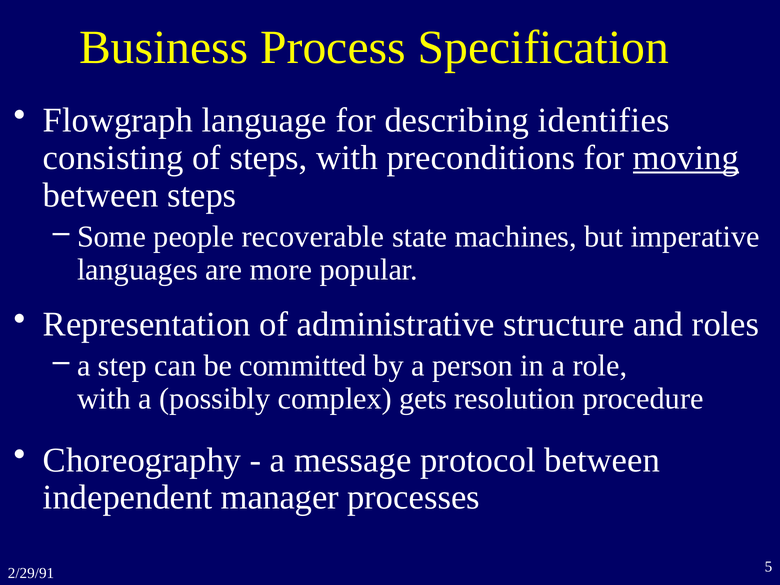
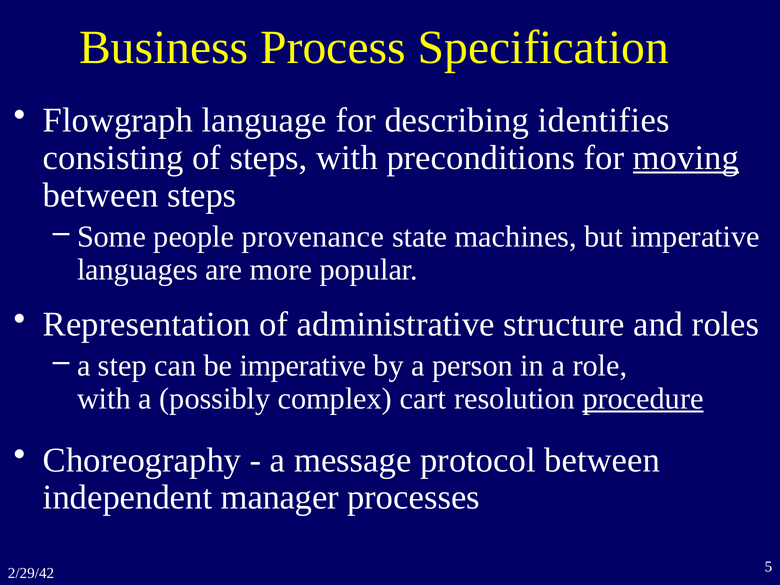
recoverable: recoverable -> provenance
be committed: committed -> imperative
gets: gets -> cart
procedure underline: none -> present
2/29/91: 2/29/91 -> 2/29/42
